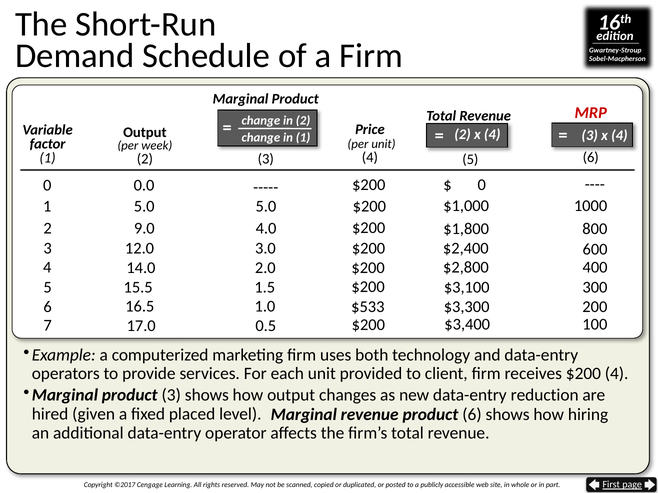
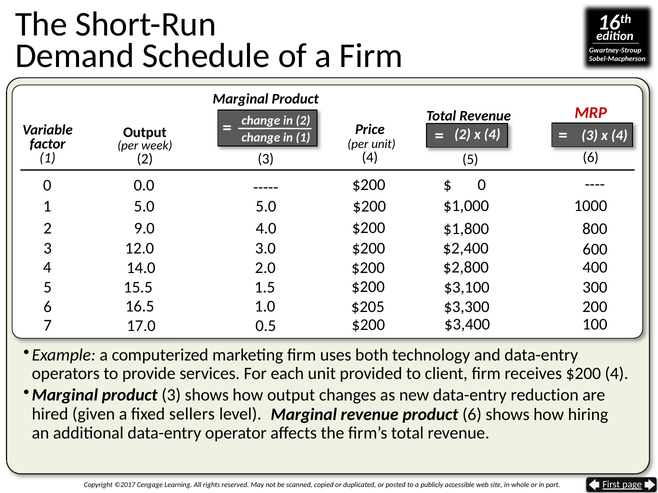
$533: $533 -> $205
placed: placed -> sellers
